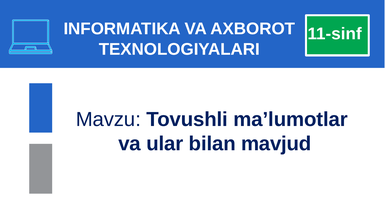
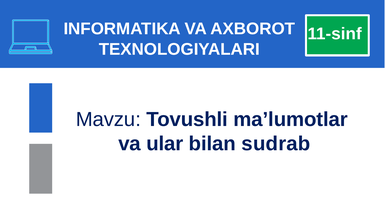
mavjud: mavjud -> sudrab
